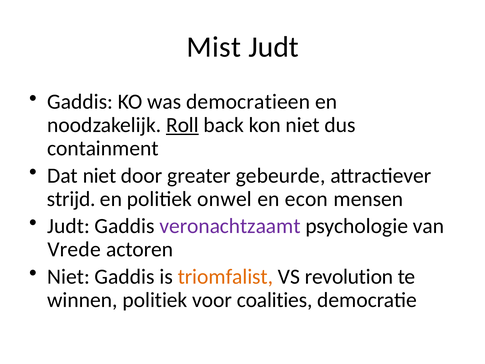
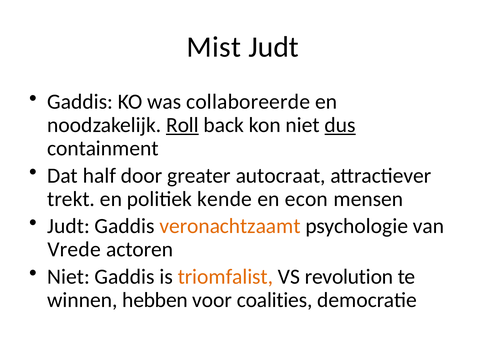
democratieen: democratieen -> collaboreerde
dus underline: none -> present
Dat niet: niet -> half
gebeurde: gebeurde -> autocraat
strijd: strijd -> trekt
onwel: onwel -> kende
veronachtzaamt colour: purple -> orange
winnen politiek: politiek -> hebben
